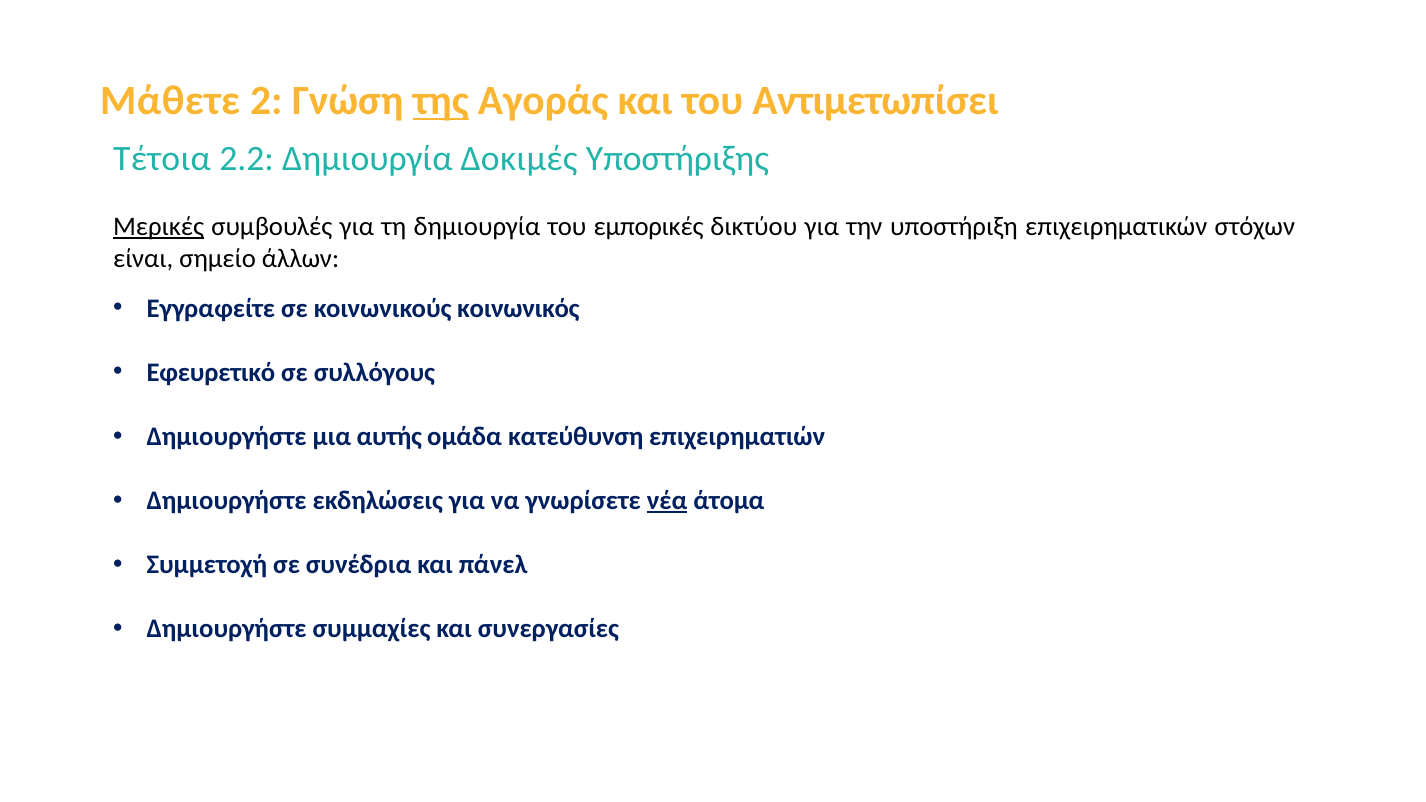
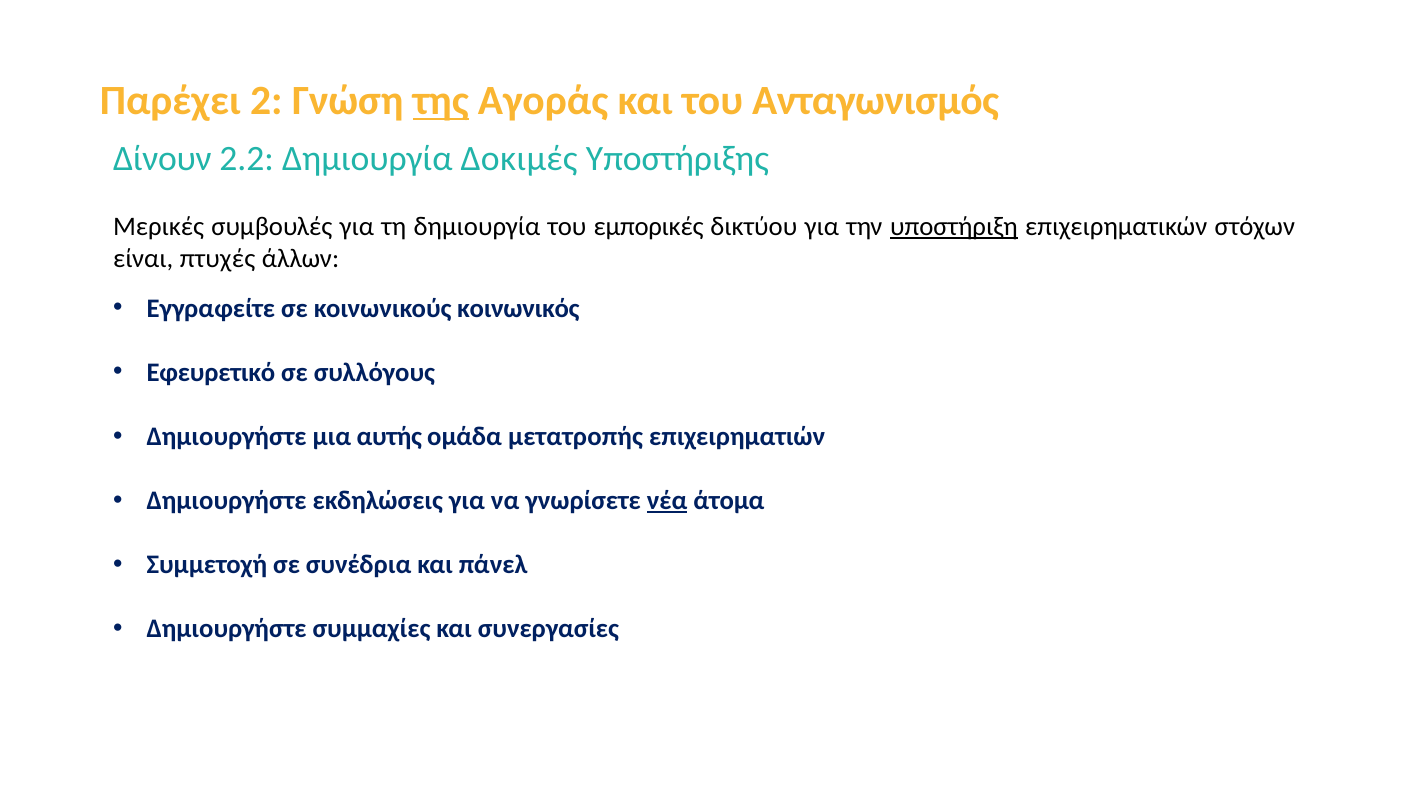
Μάθετε: Μάθετε -> Παρέχει
Αντιμετωπίσει: Αντιμετωπίσει -> Ανταγωνισμός
Τέτοια: Τέτοια -> Δίνουν
Μερικές underline: present -> none
υποστήριξη underline: none -> present
σημείο: σημείο -> πτυχές
κατεύθυνση: κατεύθυνση -> μετατροπής
